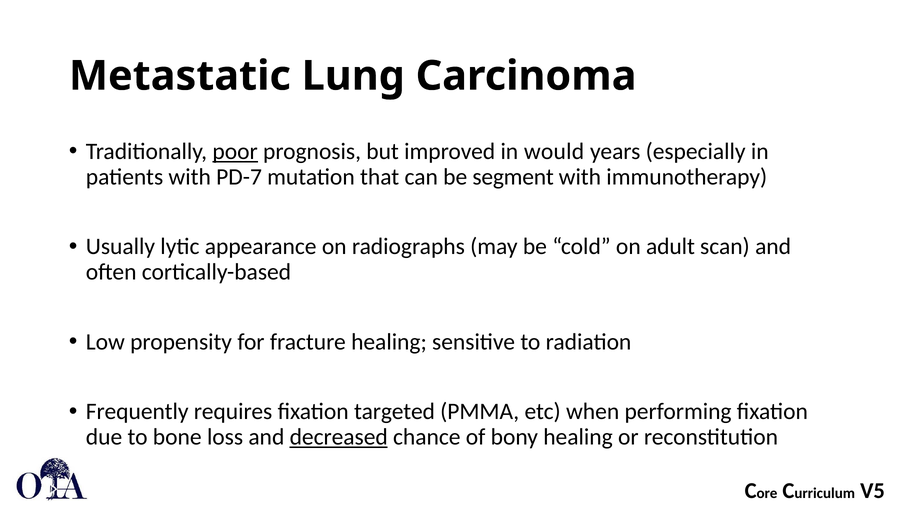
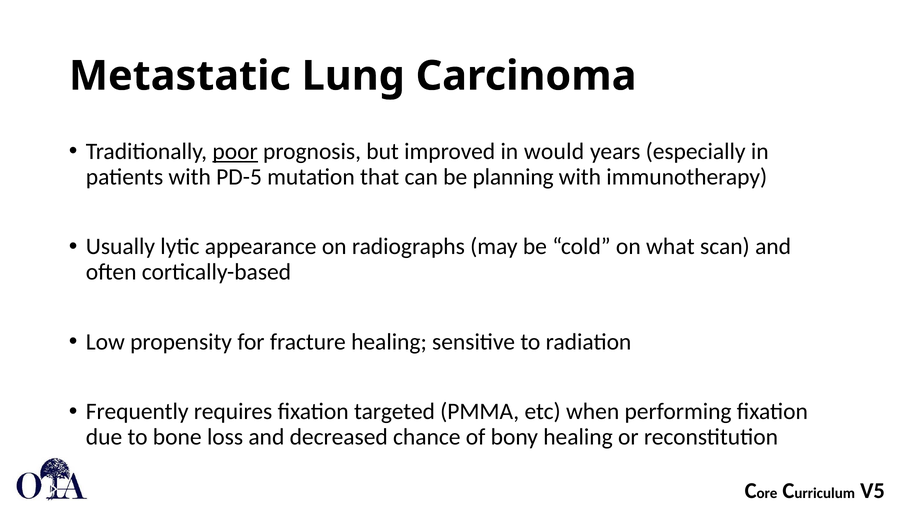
PD-7: PD-7 -> PD-5
segment: segment -> planning
adult: adult -> what
decreased underline: present -> none
